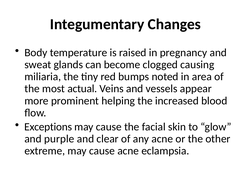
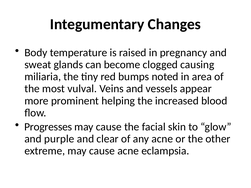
actual: actual -> vulval
Exceptions: Exceptions -> Progresses
